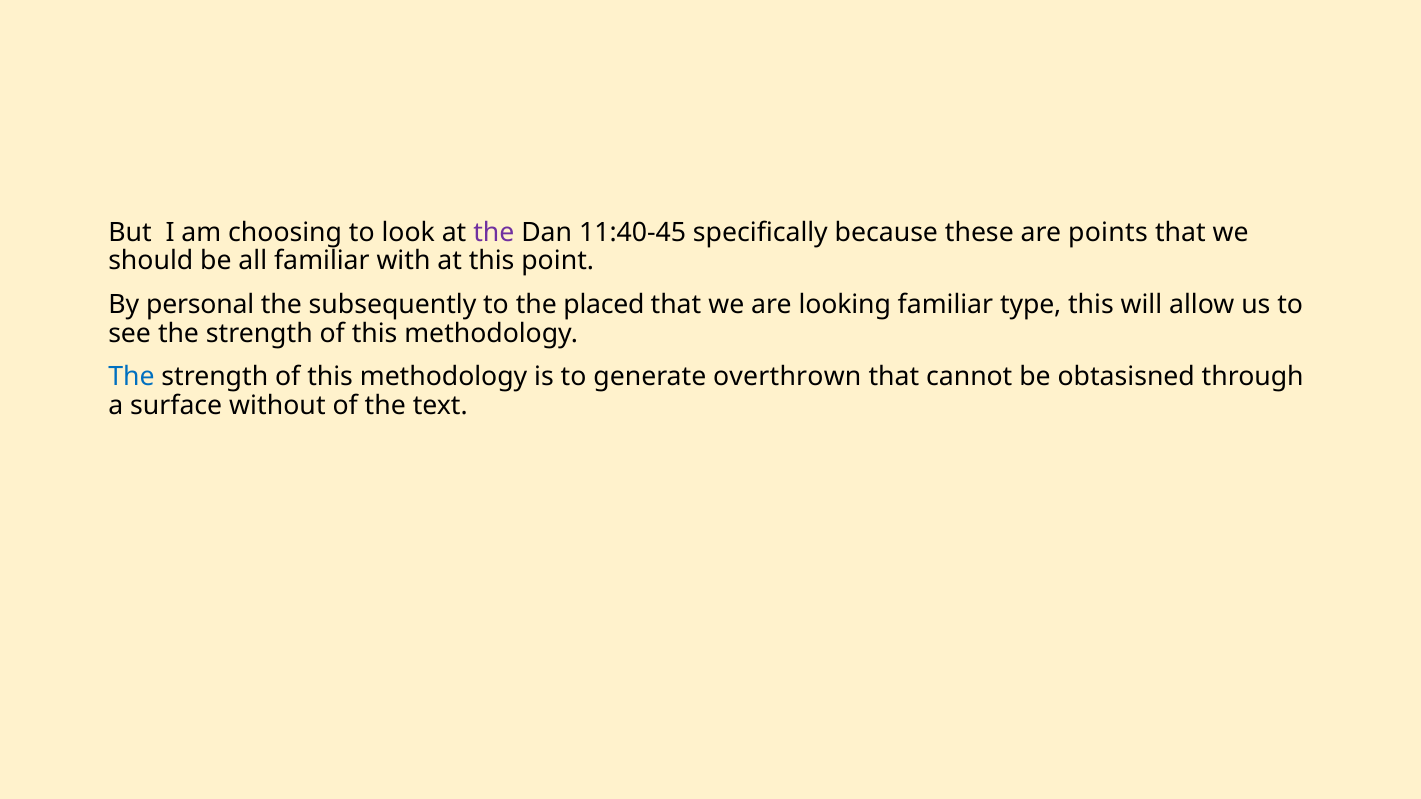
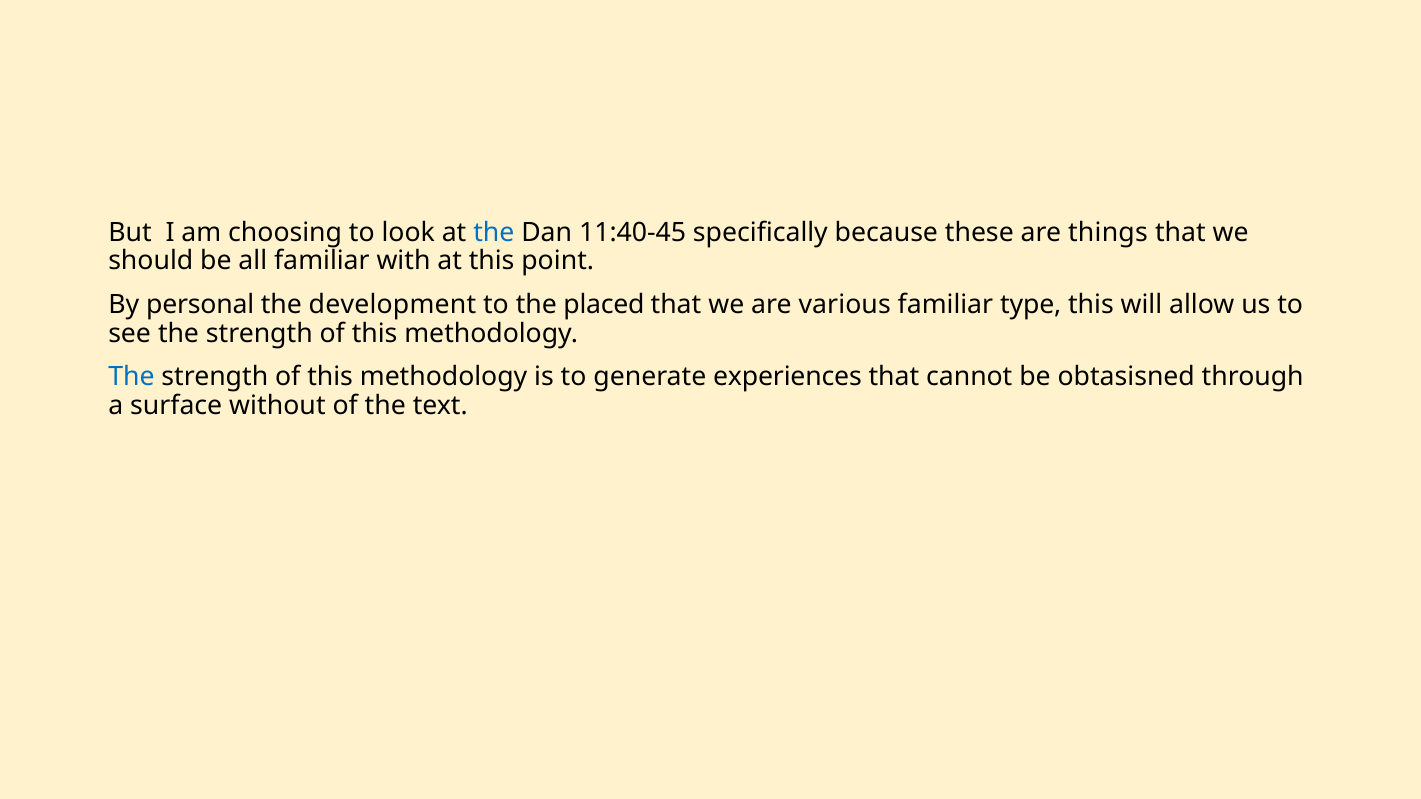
the at (494, 232) colour: purple -> blue
points: points -> things
subsequently: subsequently -> development
looking: looking -> various
overthrown: overthrown -> experiences
